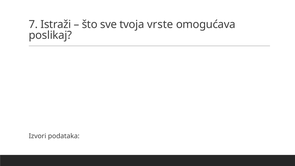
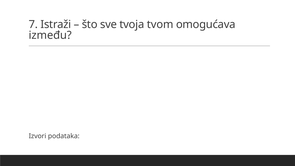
vrste: vrste -> tvom
poslikaj: poslikaj -> između
